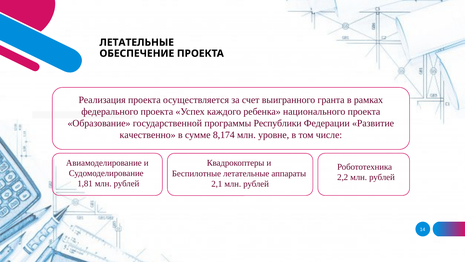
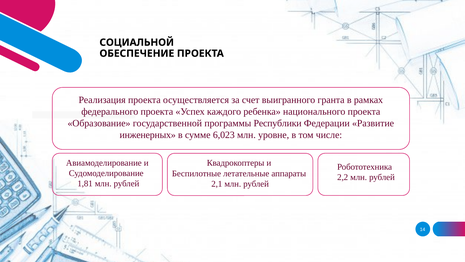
ЛЕТАТЕЛЬНЫЕ at (137, 42): ЛЕТАТЕЛЬНЫЕ -> СОЦИАЛЬНОЙ
качественно: качественно -> инженерных
8,174: 8,174 -> 6,023
